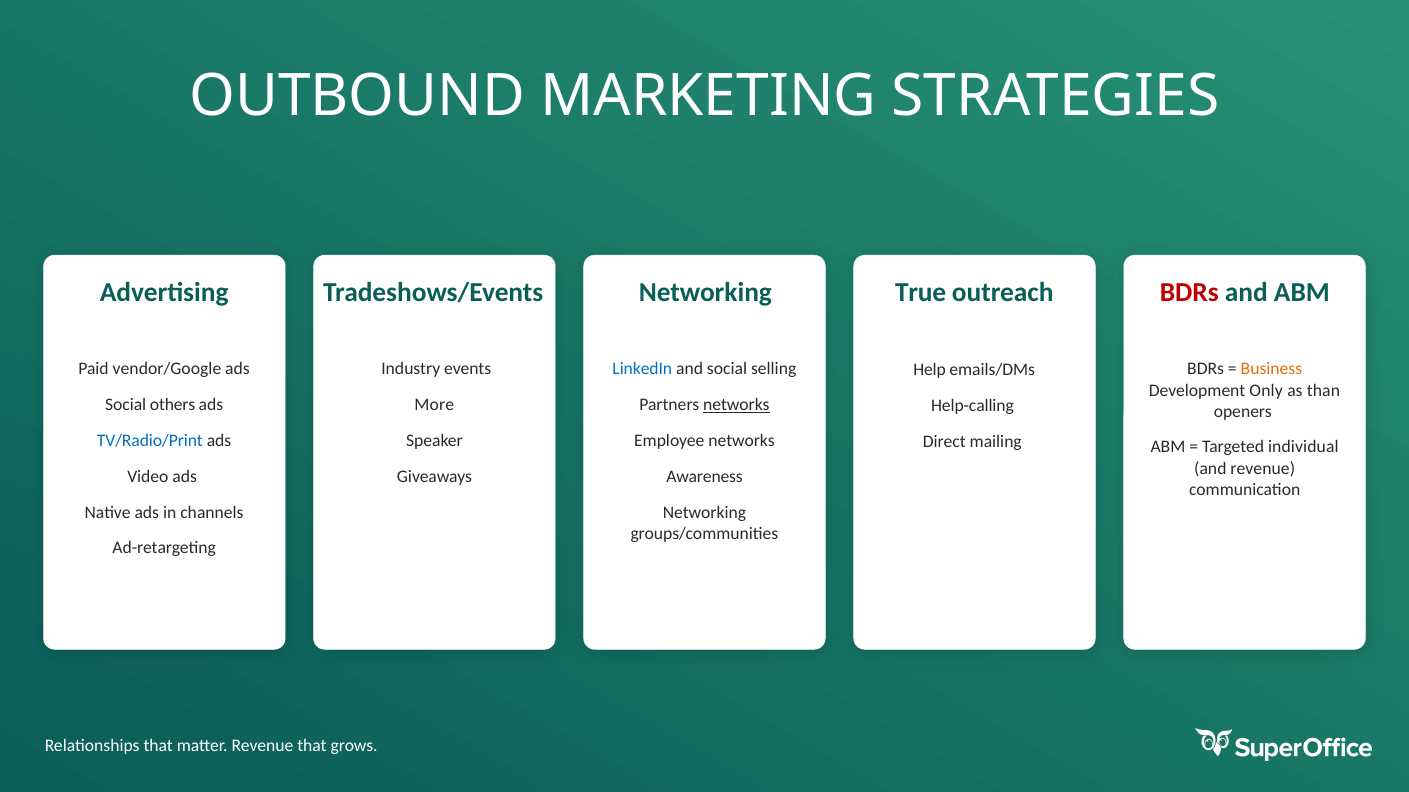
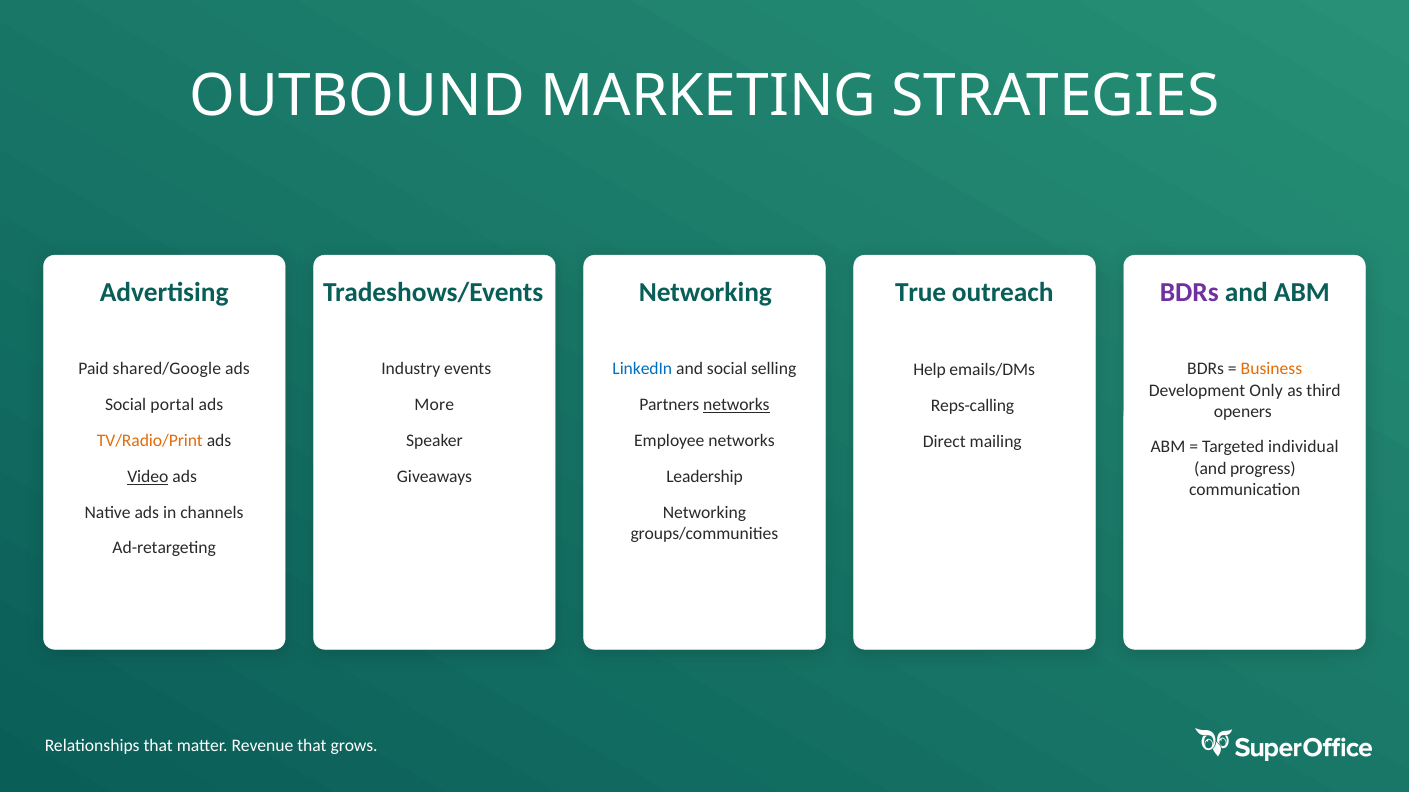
BDRs at (1189, 293) colour: red -> purple
vendor/Google: vendor/Google -> shared/Google
than: than -> third
others: others -> portal
Help-calling: Help-calling -> Reps-calling
TV/Radio/Print colour: blue -> orange
and revenue: revenue -> progress
Video underline: none -> present
Awareness: Awareness -> Leadership
